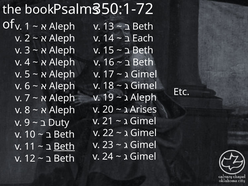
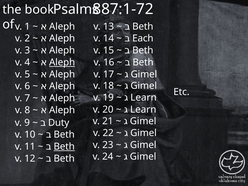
350:1-72: 350:1-72 -> 887:1-72
Aleph at (62, 62) underline: none -> present
Aleph at (144, 98): Aleph -> Learn
Arises at (143, 109): Arises -> Learn
